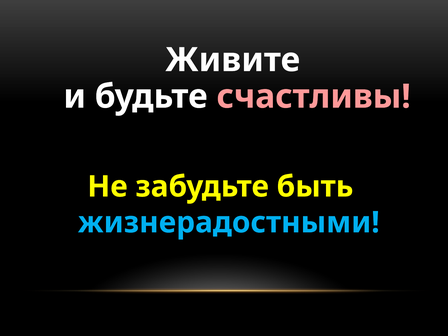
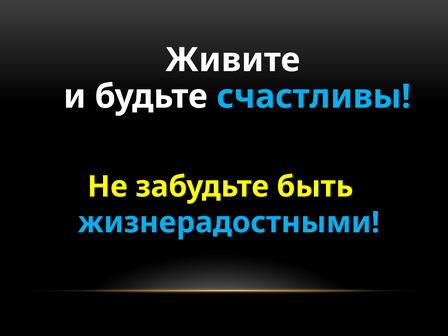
счастливы colour: pink -> light blue
